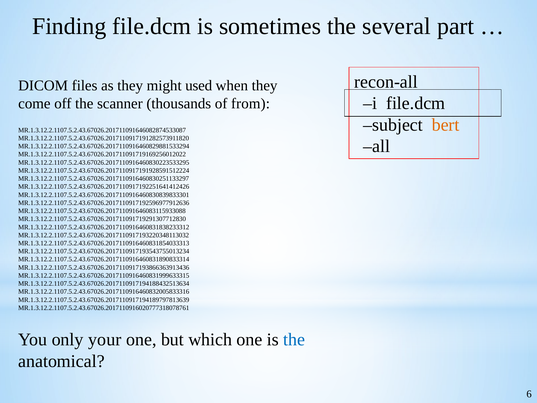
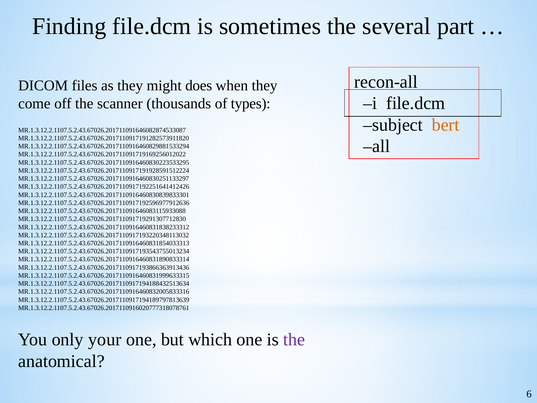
used: used -> does
from: from -> types
the at (294, 339) colour: blue -> purple
